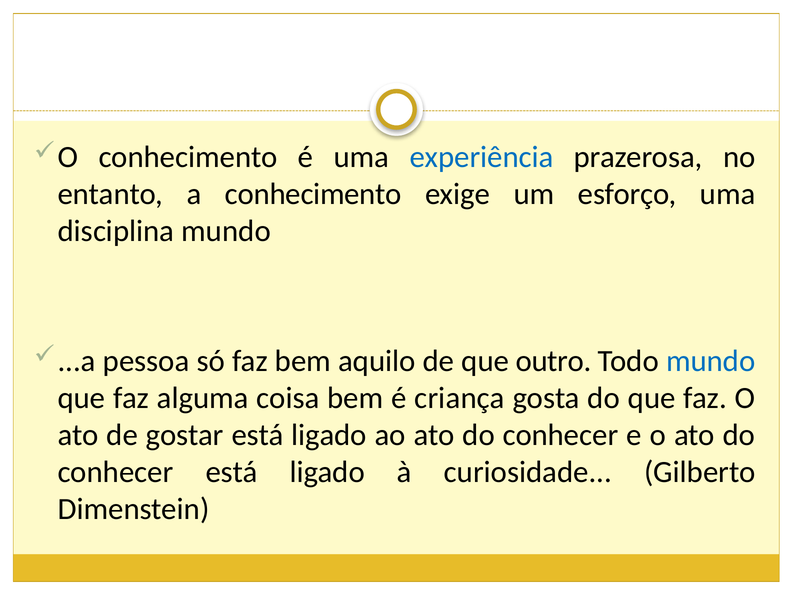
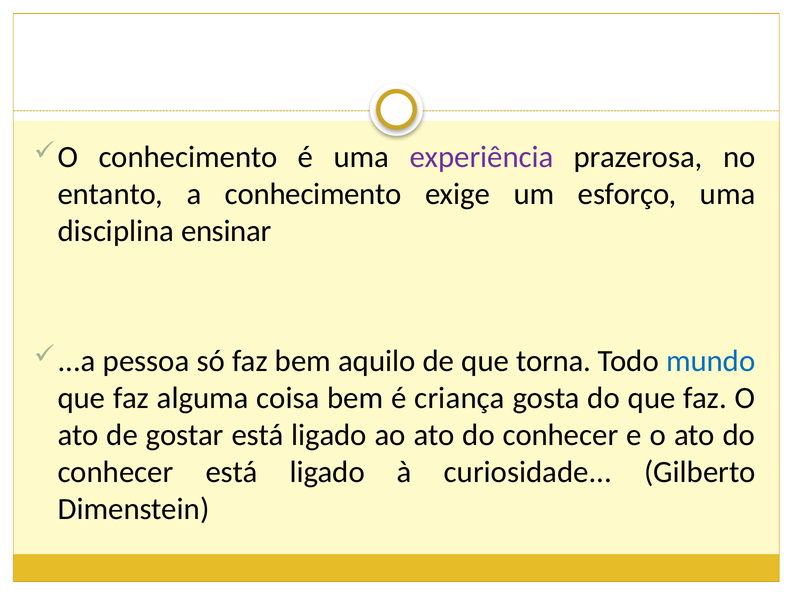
experiência colour: blue -> purple
disciplina mundo: mundo -> ensinar
outro: outro -> torna
